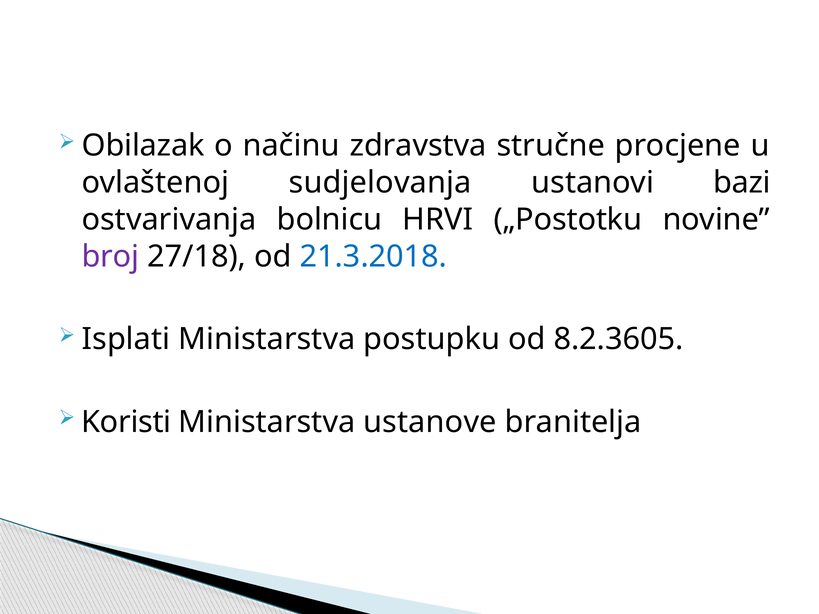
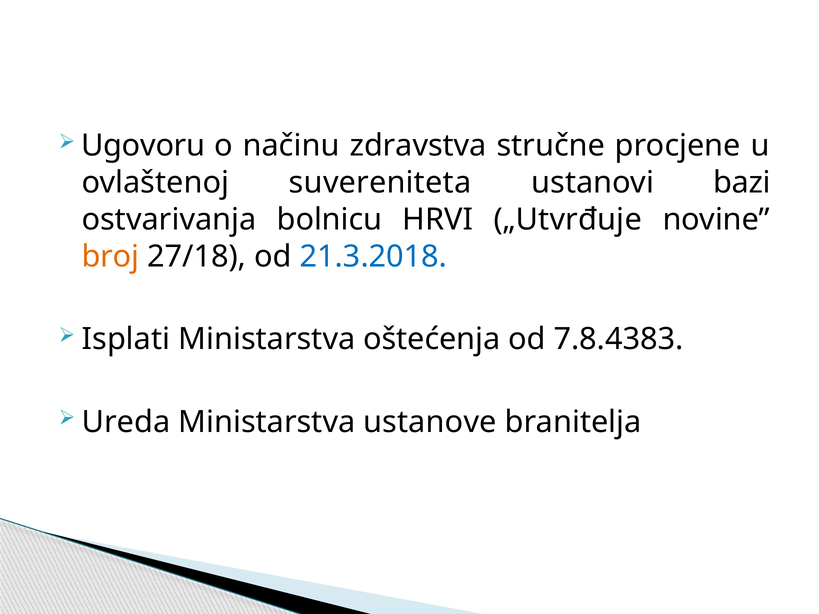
Obilazak: Obilazak -> Ugovoru
sudjelovanja: sudjelovanja -> suvereniteta
„Postotku: „Postotku -> „Utvrđuje
broj colour: purple -> orange
postupku: postupku -> oštećenja
8.2.3605: 8.2.3605 -> 7.8.4383
Koristi: Koristi -> Ureda
